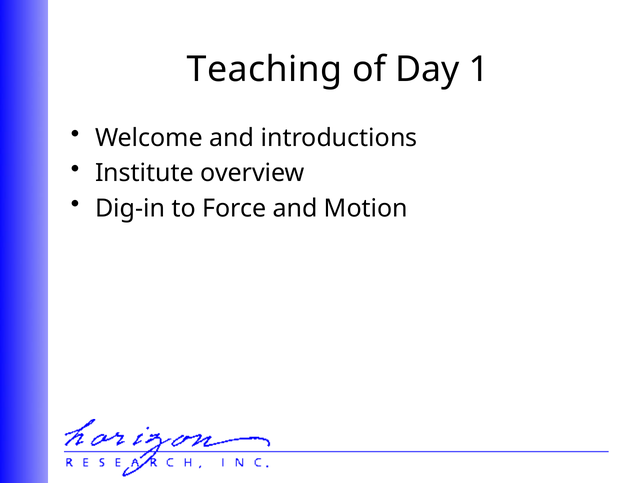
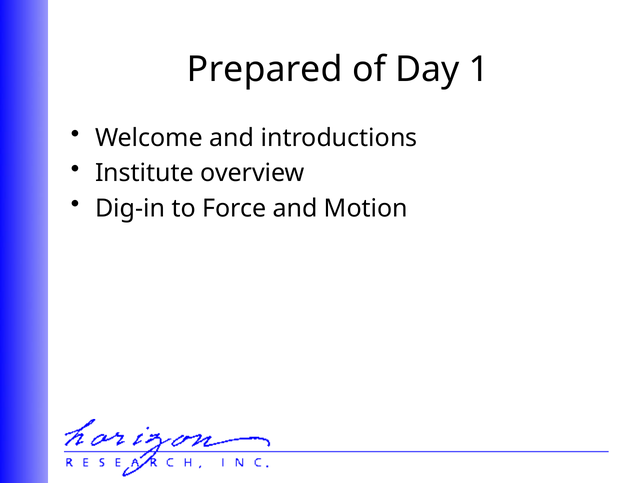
Teaching: Teaching -> Prepared
